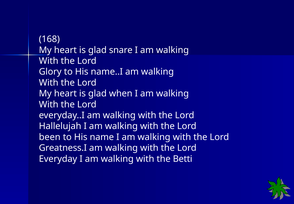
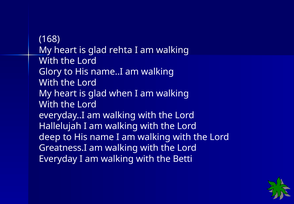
snare: snare -> rehta
been: been -> deep
